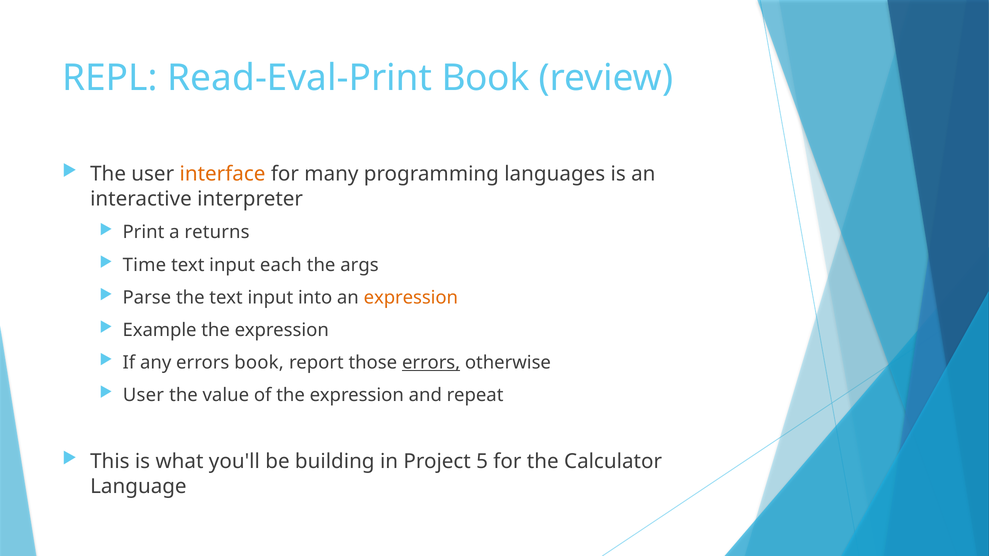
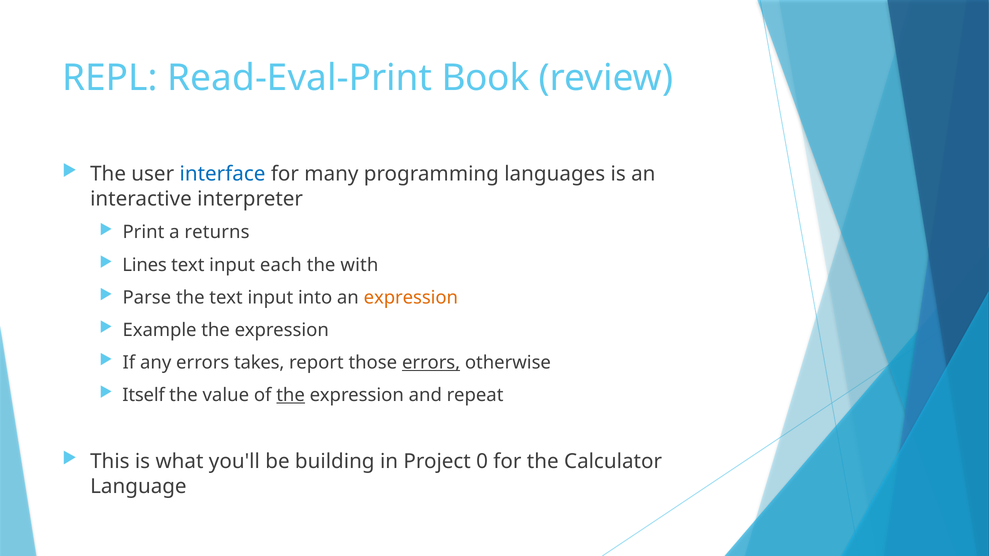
interface colour: orange -> blue
Time: Time -> Lines
args: args -> with
errors book: book -> takes
User at (143, 395): User -> Itself
the at (291, 395) underline: none -> present
5: 5 -> 0
